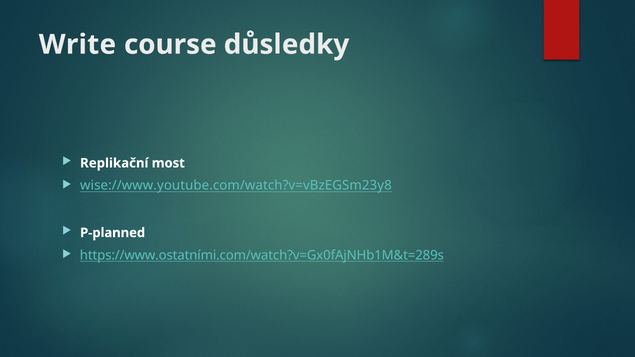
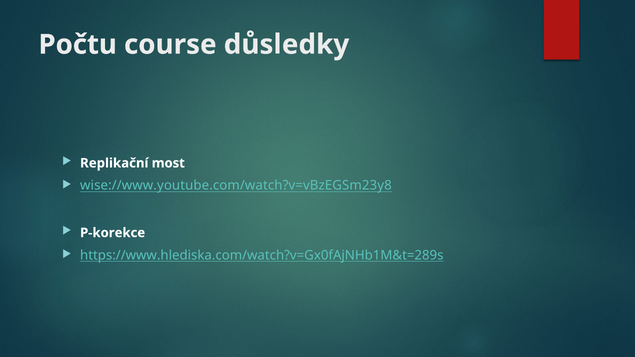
Write: Write -> Počtu
P-planned: P-planned -> P-korekce
https://www.ostatními.com/watch?v=Gx0fAjNHb1M&t=289s: https://www.ostatními.com/watch?v=Gx0fAjNHb1M&t=289s -> https://www.hlediska.com/watch?v=Gx0fAjNHb1M&t=289s
